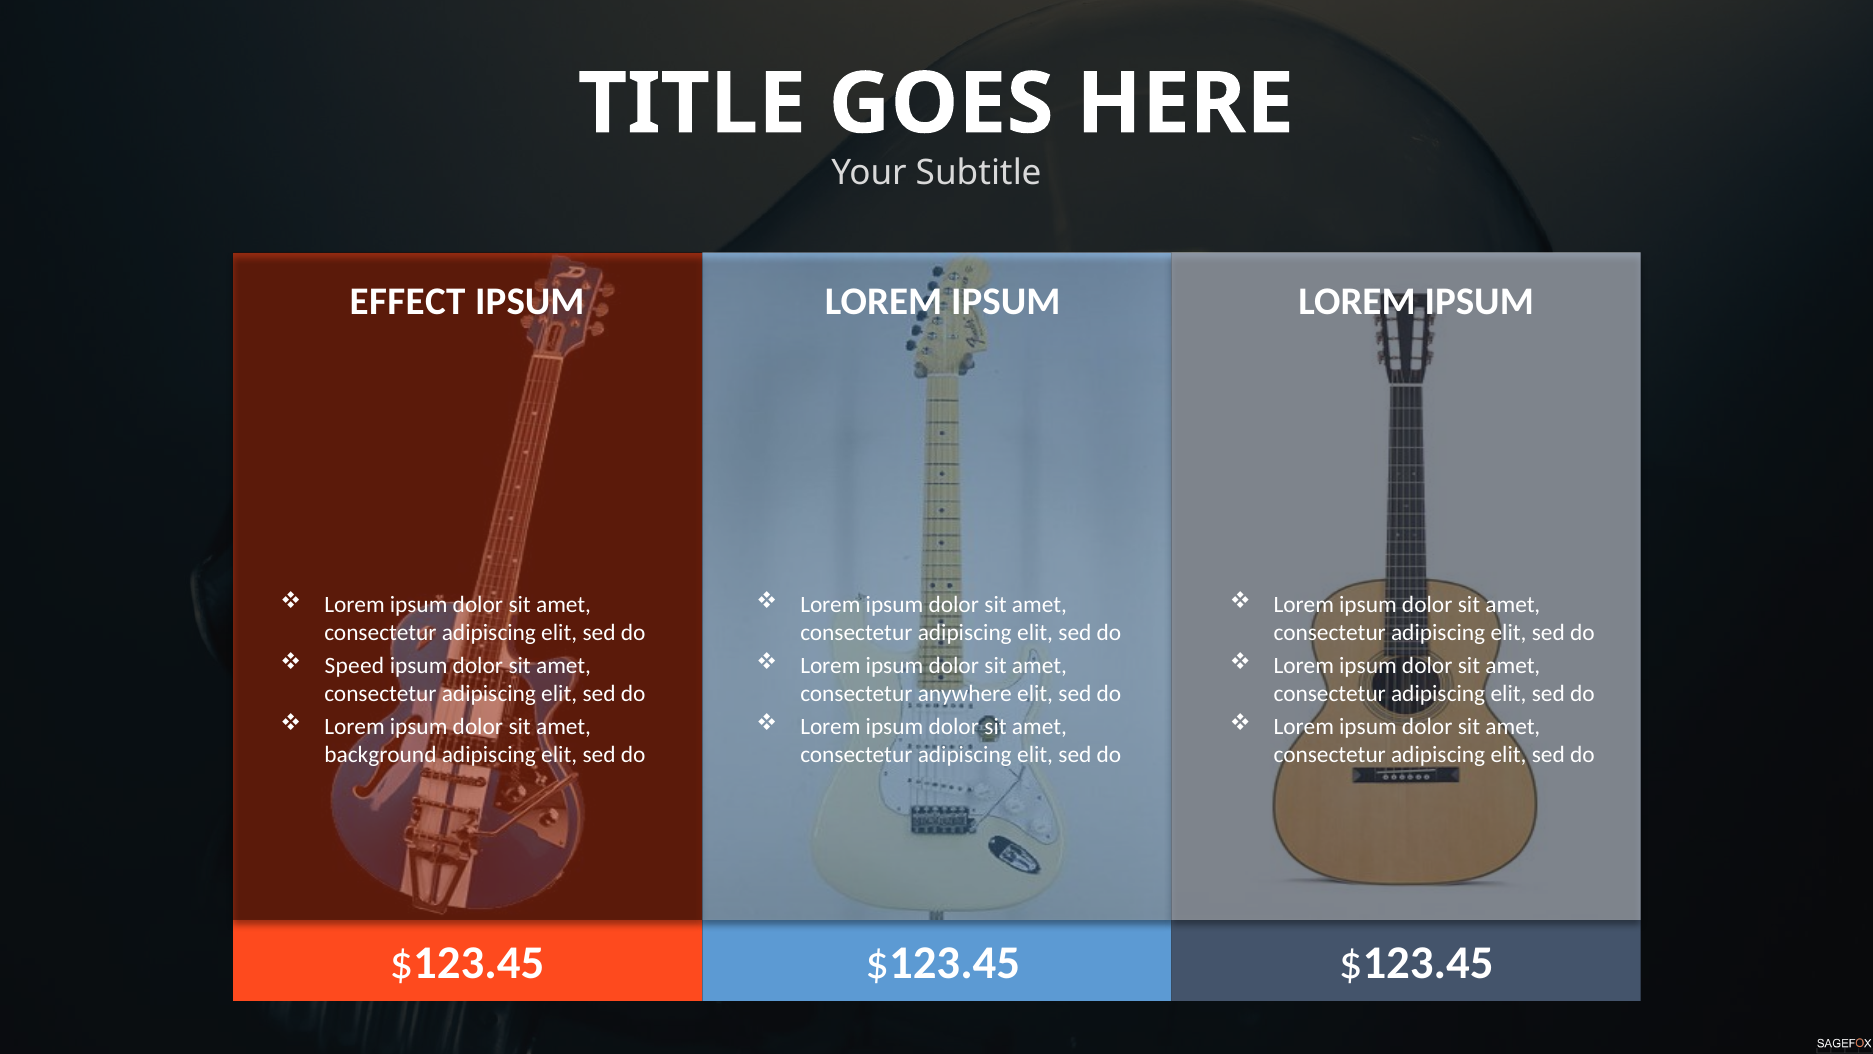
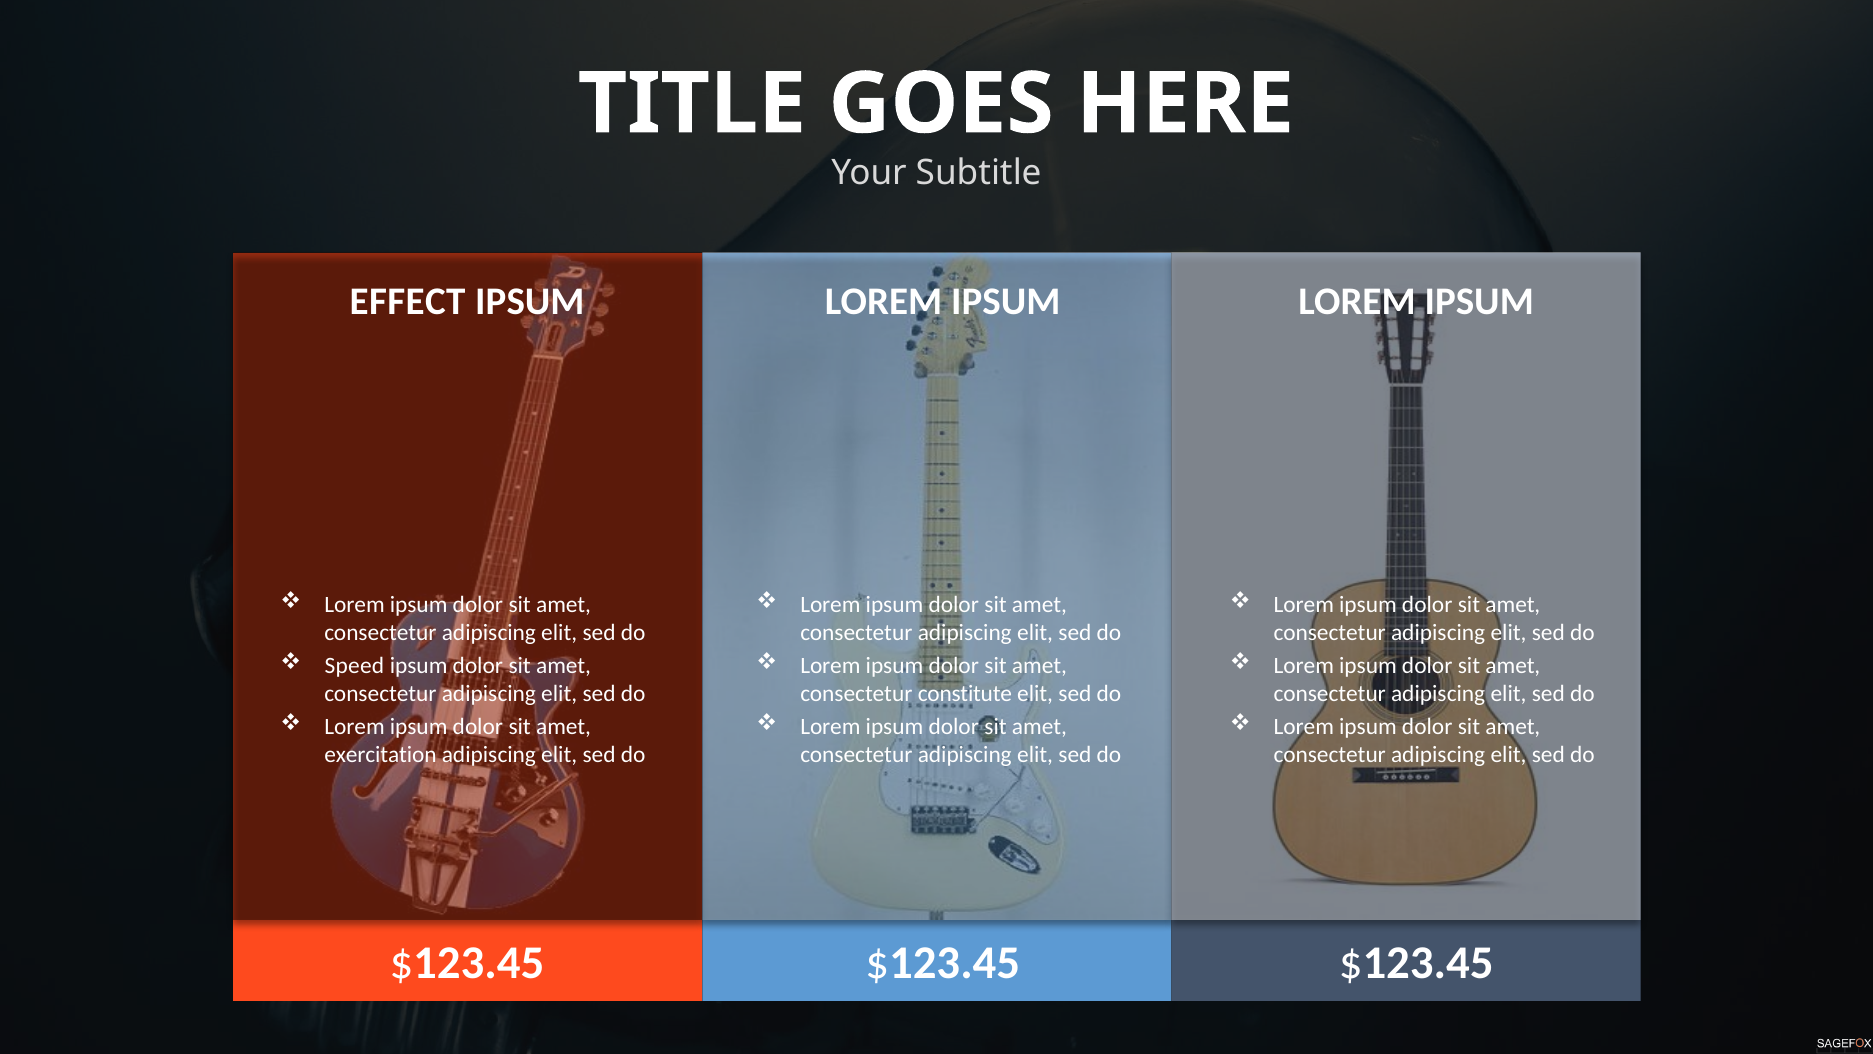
anywhere: anywhere -> constitute
background: background -> exercitation
